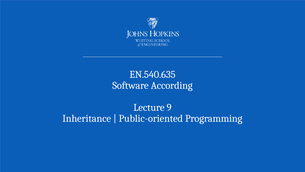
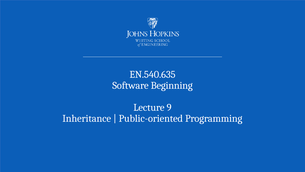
According: According -> Beginning
